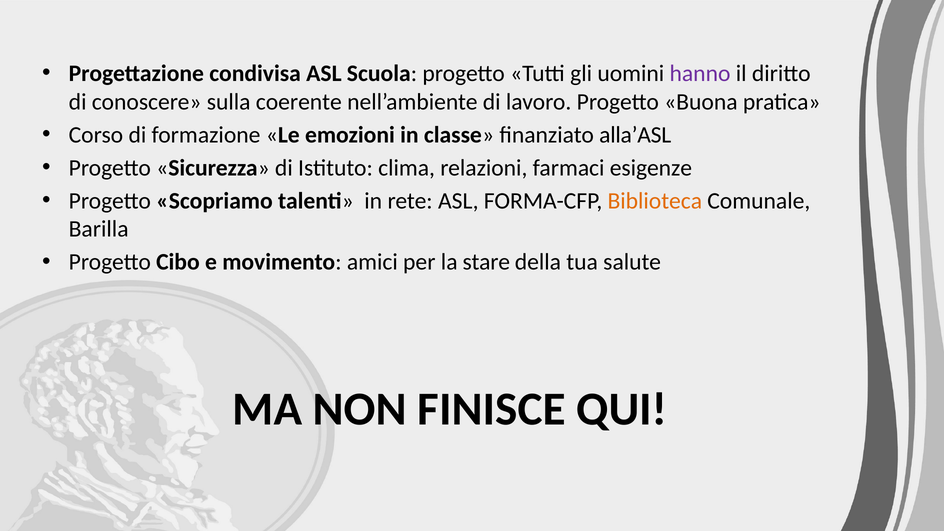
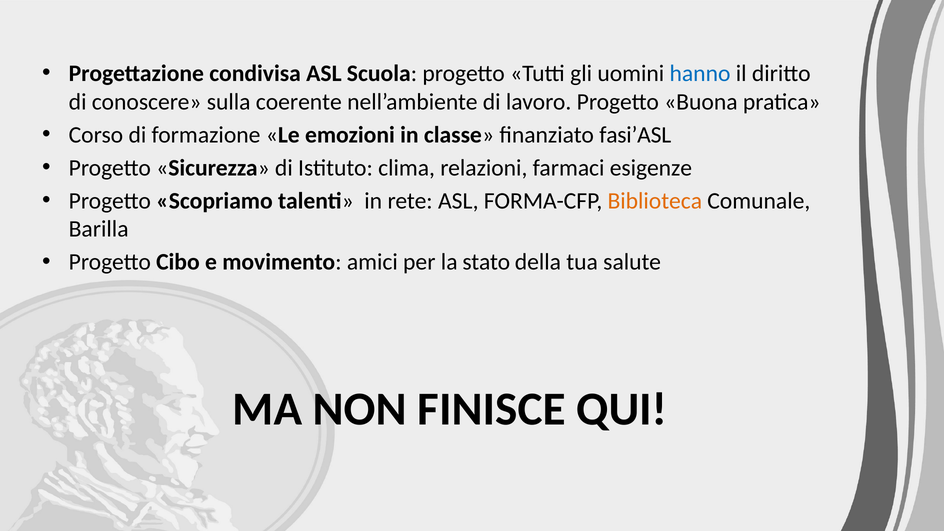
hanno colour: purple -> blue
alla’ASL: alla’ASL -> fasi’ASL
stare: stare -> stato
